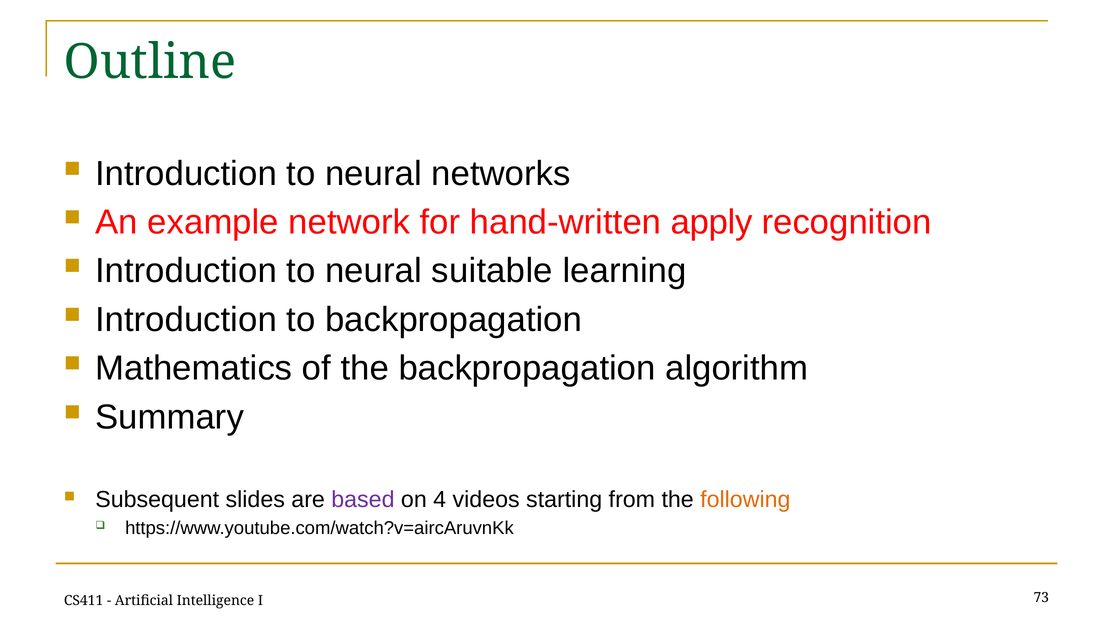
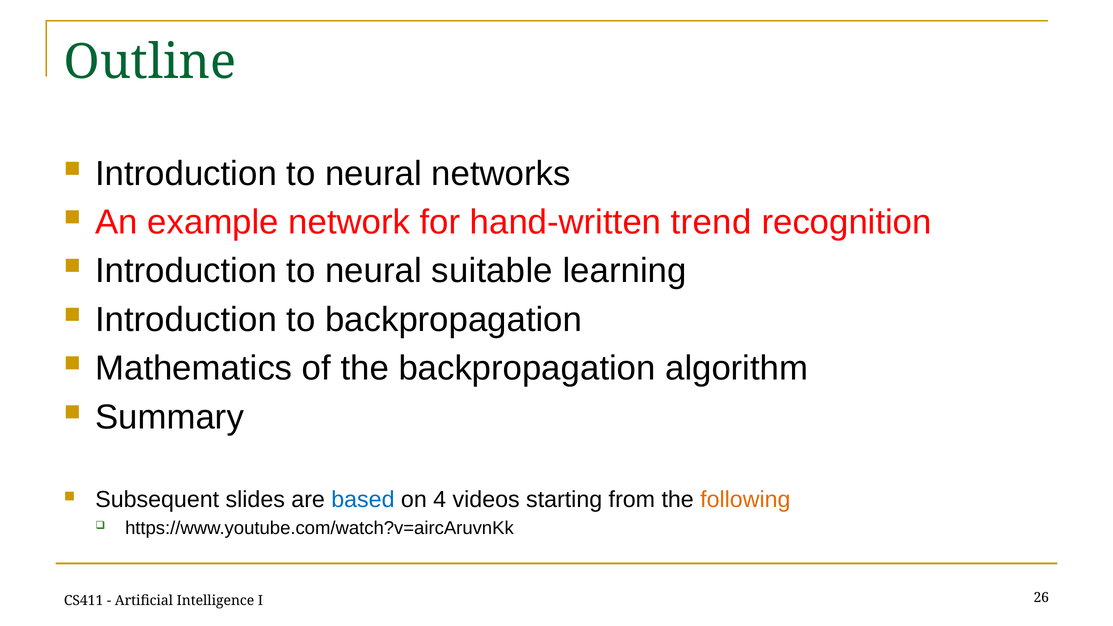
apply: apply -> trend
based colour: purple -> blue
73: 73 -> 26
